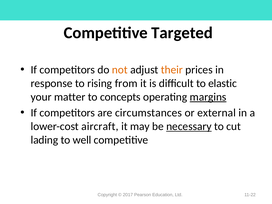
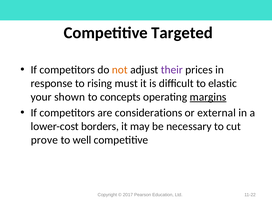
their colour: orange -> purple
from: from -> must
matter: matter -> shown
circumstances: circumstances -> considerations
aircraft: aircraft -> borders
necessary underline: present -> none
lading: lading -> prove
